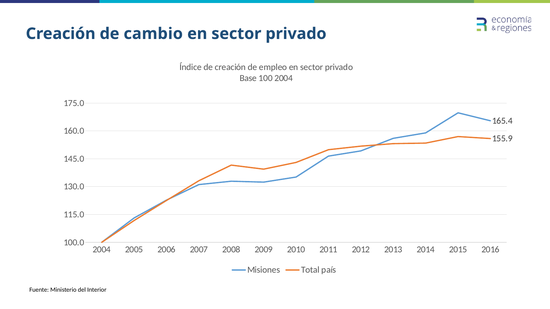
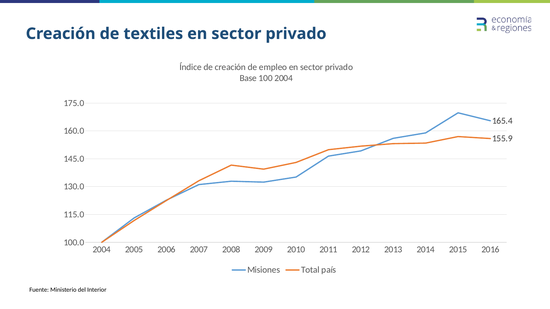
cambio: cambio -> textiles
